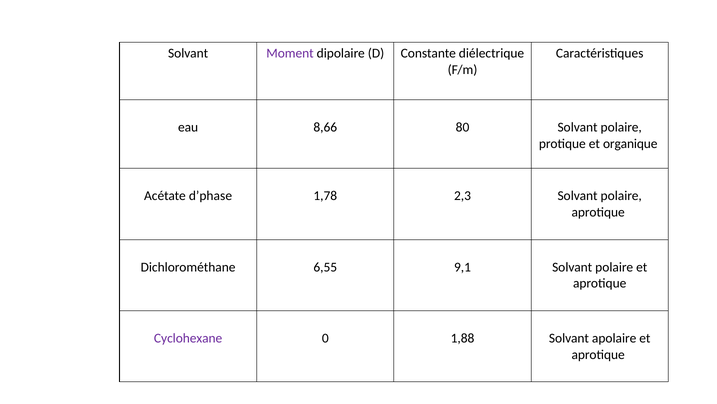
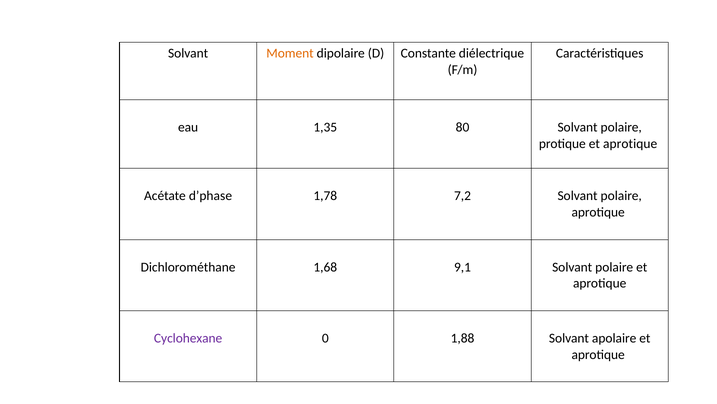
Moment colour: purple -> orange
8,66: 8,66 -> 1,35
protique et organique: organique -> aprotique
2,3: 2,3 -> 7,2
6,55: 6,55 -> 1,68
